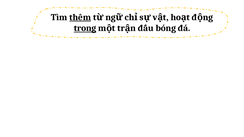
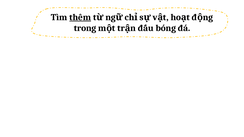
trong underline: present -> none
